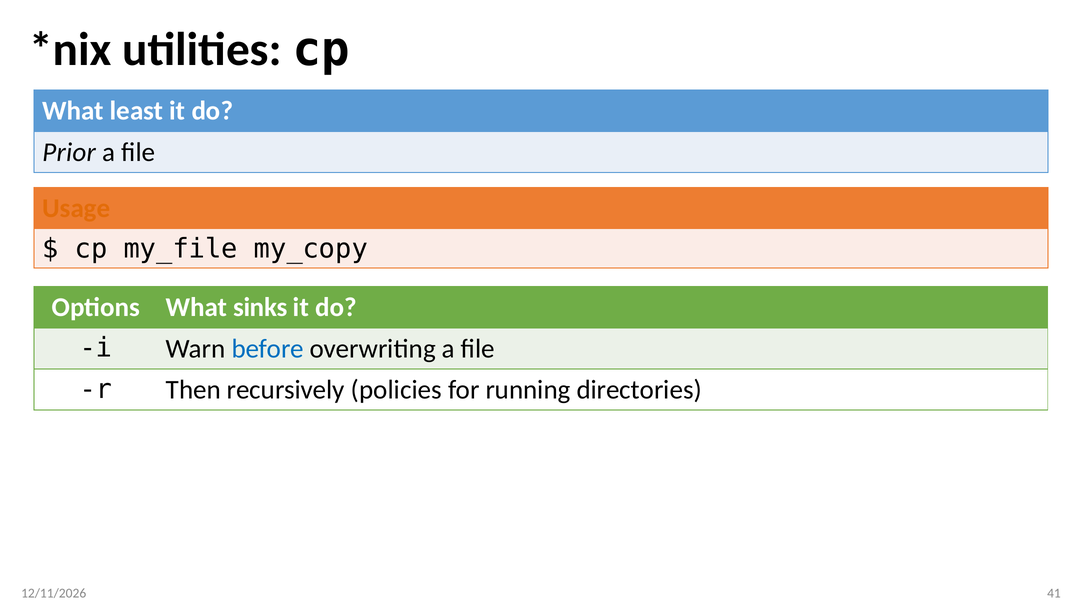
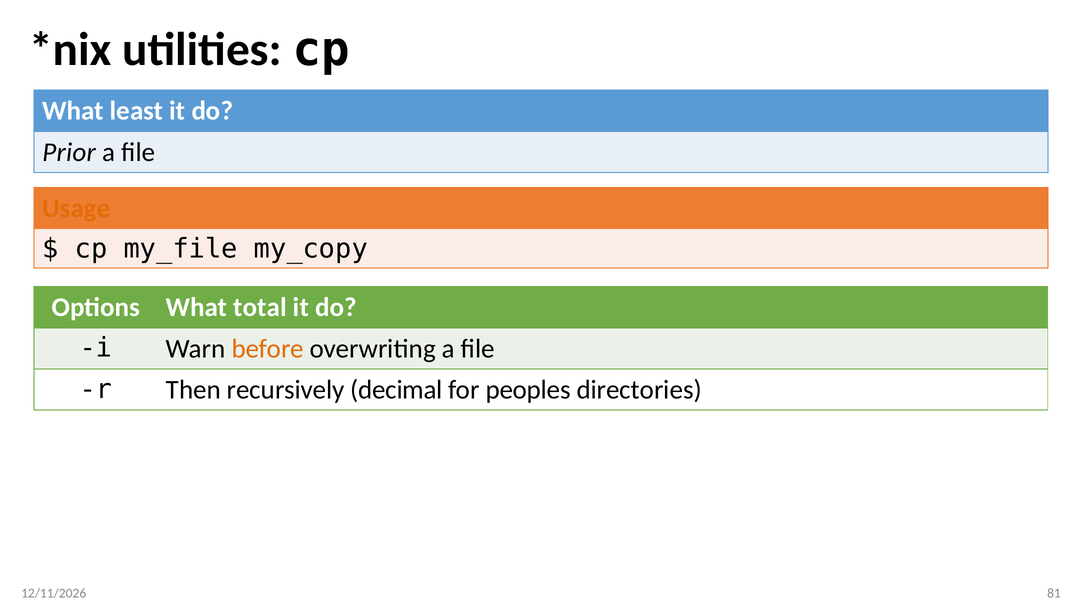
sinks: sinks -> total
before colour: blue -> orange
policies: policies -> decimal
running: running -> peoples
41: 41 -> 81
